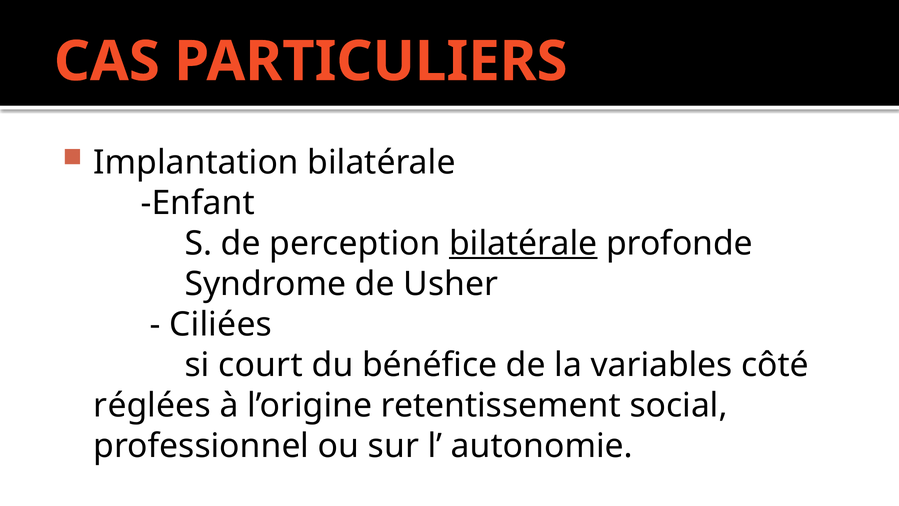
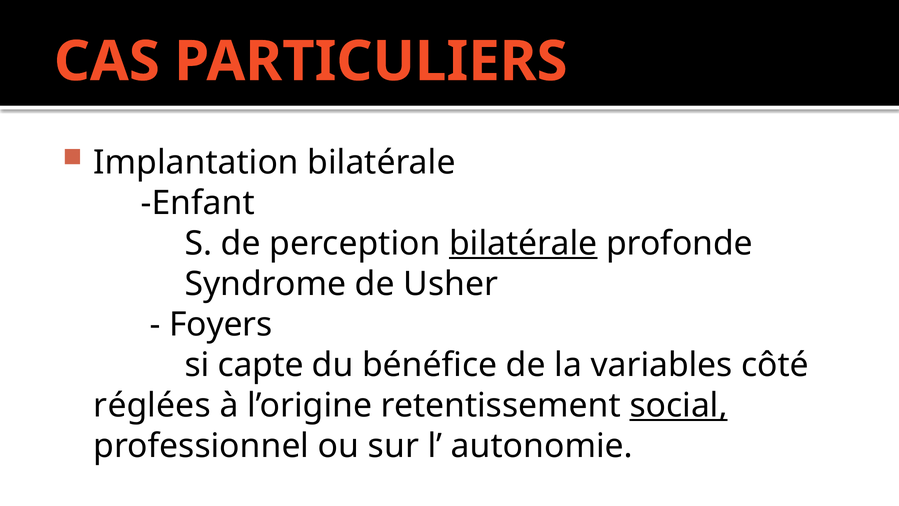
Ciliées: Ciliées -> Foyers
court: court -> capte
social underline: none -> present
